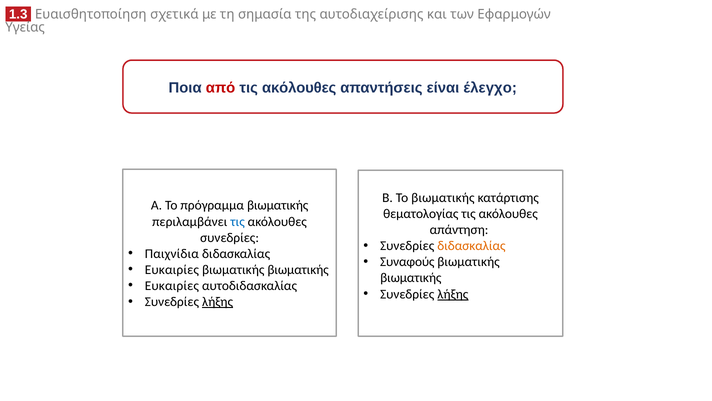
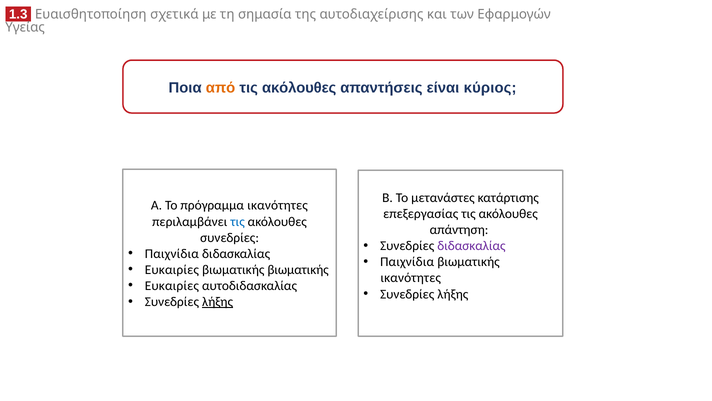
από colour: red -> orange
έλεγχο: έλεγχο -> κύριος
Το βιωματικής: βιωματικής -> μετανάστες
πρόγραμμα βιωματικής: βιωματικής -> ικανότητες
θεματολογίας: θεματολογίας -> επεξεργασίας
διδασκαλίας at (471, 246) colour: orange -> purple
Συναφούς at (407, 262): Συναφούς -> Παιχνίδια
βιωματικής at (411, 278): βιωματικής -> ικανότητες
λήξης at (453, 294) underline: present -> none
